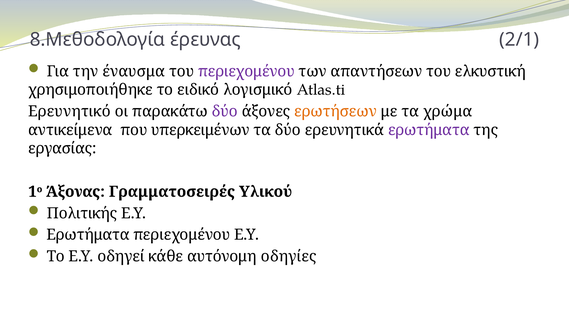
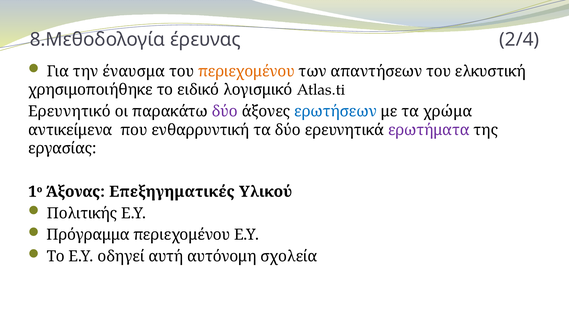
2/1: 2/1 -> 2/4
περιεχομένου at (246, 71) colour: purple -> orange
ερωτήσεων colour: orange -> blue
υπερκειμένων: υπερκειμένων -> ενθαρρυντική
Γραμματοσειρές: Γραμματοσειρές -> Επεξηγηματικές
Ερωτήματα at (88, 235): Ερωτήματα -> Πρόγραμμα
κάθε: κάθε -> αυτή
οδηγίες: οδηγίες -> σχολεία
